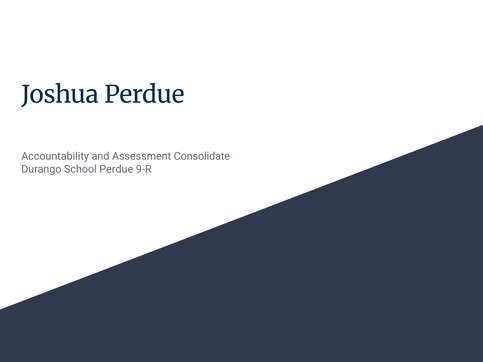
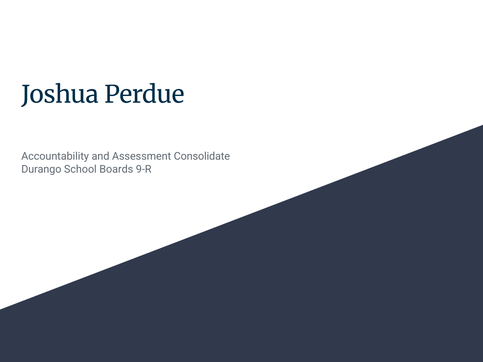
School Perdue: Perdue -> Boards
